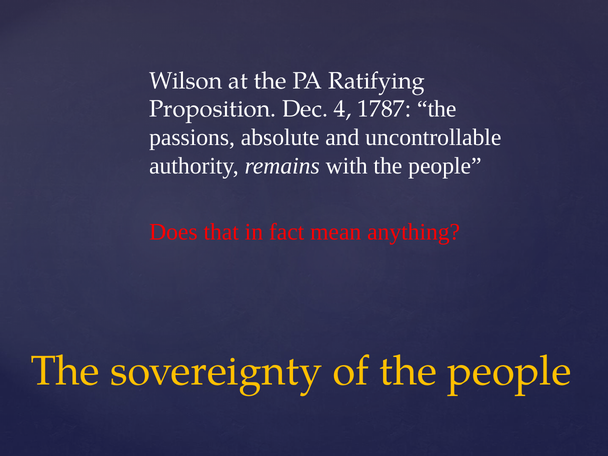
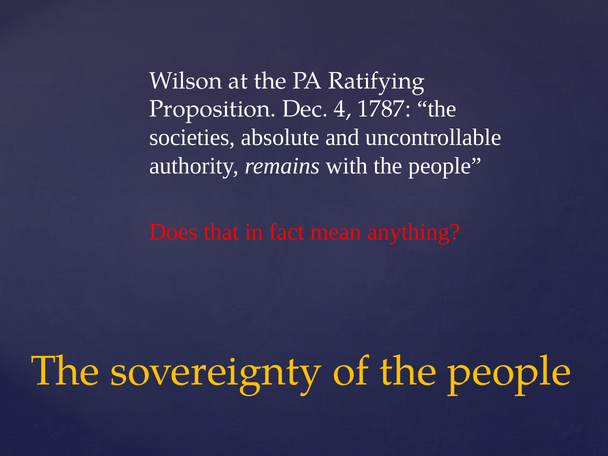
passions: passions -> societies
